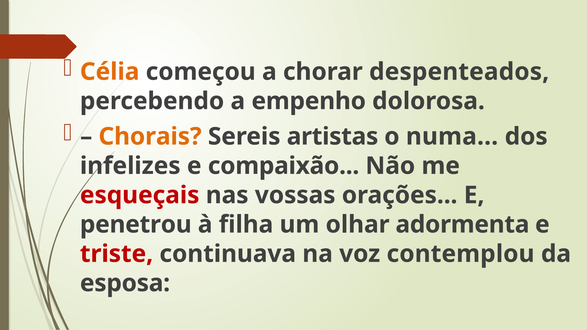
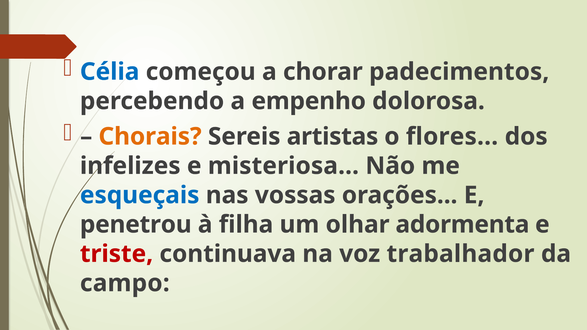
Célia colour: orange -> blue
despenteados: despenteados -> padecimentos
numa: numa -> flores
compaixão: compaixão -> misteriosa
esqueçais colour: red -> blue
contemplou: contemplou -> trabalhador
esposa: esposa -> campo
